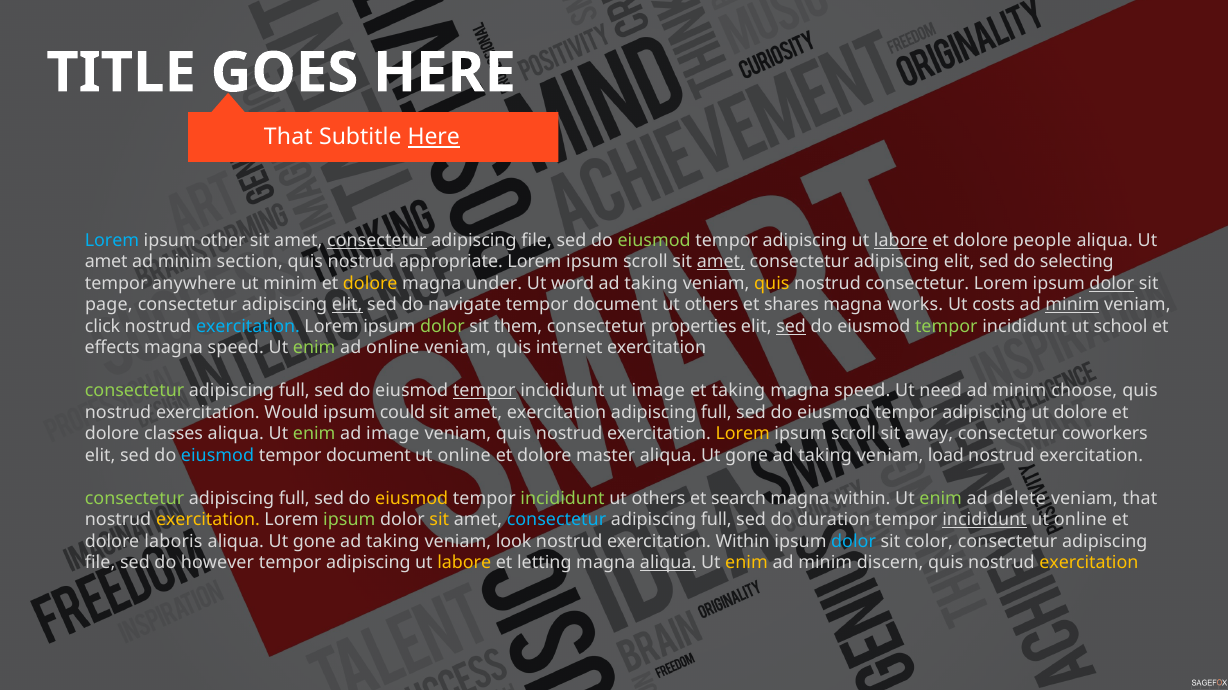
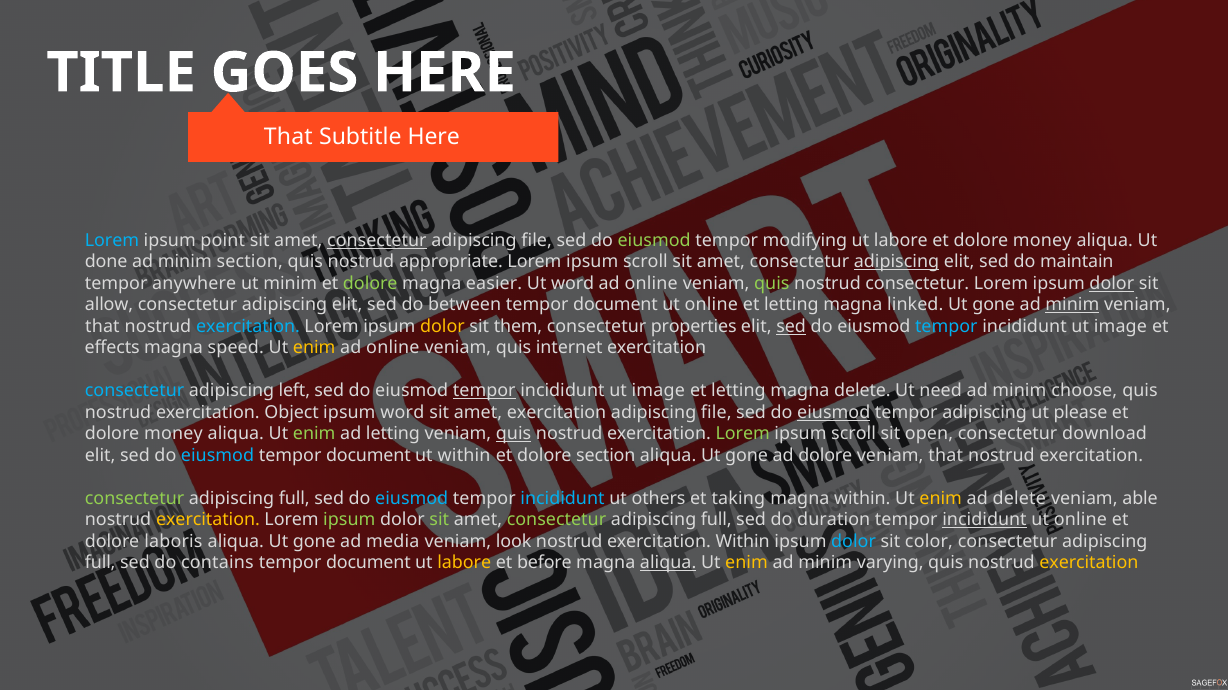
Here at (434, 137) underline: present -> none
other: other -> point
adipiscing at (805, 241): adipiscing -> modifying
labore at (901, 241) underline: present -> none
people at (1042, 241): people -> money
amet at (106, 262): amet -> done
amet at (721, 262) underline: present -> none
adipiscing at (897, 262) underline: none -> present
selecting: selecting -> maintain
dolore at (370, 284) colour: yellow -> light green
under: under -> easier
taking at (651, 284): taking -> online
quis at (772, 284) colour: yellow -> light green
page: page -> allow
elit at (347, 305) underline: present -> none
navigate: navigate -> between
others at (711, 305): others -> online
shares at (791, 305): shares -> letting
works: works -> linked
costs at (994, 305): costs -> gone
click at (103, 327): click -> that
dolor at (442, 327) colour: light green -> yellow
tempor at (946, 327) colour: light green -> light blue
school at (1121, 327): school -> image
enim at (314, 348) colour: light green -> yellow
consectetur at (135, 391) colour: light green -> light blue
full at (294, 391): full -> left
taking at (738, 391): taking -> letting
speed at (862, 391): speed -> delete
Would: Would -> Object
ipsum could: could -> word
full at (716, 413): full -> file
eiusmod at (834, 413) underline: none -> present
ut dolore: dolore -> please
classes at (174, 434): classes -> money
ad image: image -> letting
quis at (514, 434) underline: none -> present
Lorem at (743, 434) colour: yellow -> light green
away: away -> open
coworkers: coworkers -> download
online at (464, 456): online -> within
dolore master: master -> section
taking at (825, 456): taking -> dolore
load at (946, 456): load -> that
eiusmod at (412, 499) colour: yellow -> light blue
incididunt at (562, 499) colour: light green -> light blue
search: search -> taking
enim at (941, 499) colour: light green -> yellow
veniam that: that -> able
sit at (439, 520) colour: yellow -> light green
consectetur at (556, 520) colour: light blue -> light green
taking at (393, 542): taking -> media
file at (100, 563): file -> full
however: however -> contains
adipiscing at (368, 563): adipiscing -> document
letting: letting -> before
discern: discern -> varying
